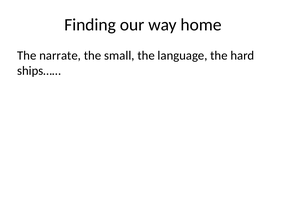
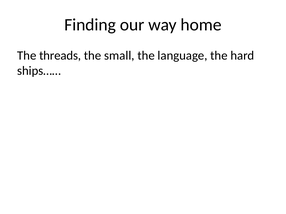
narrate: narrate -> threads
